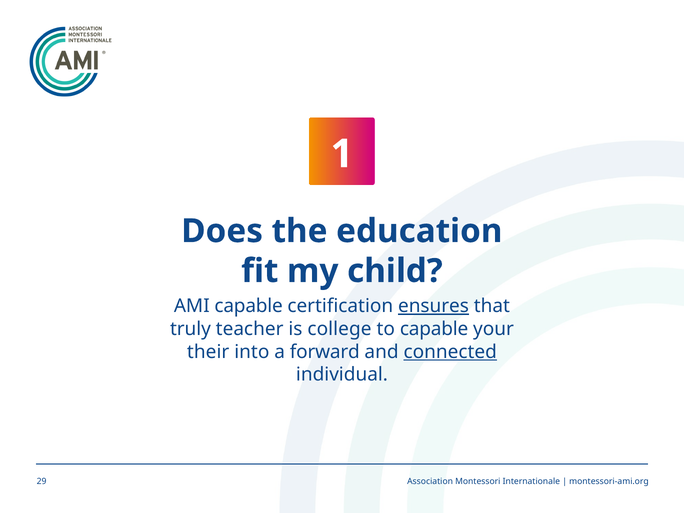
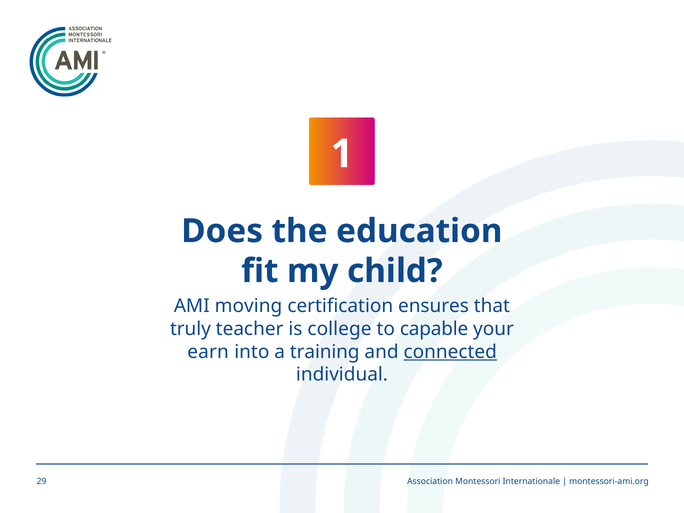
AMI capable: capable -> moving
ensures underline: present -> none
their: their -> earn
forward: forward -> training
